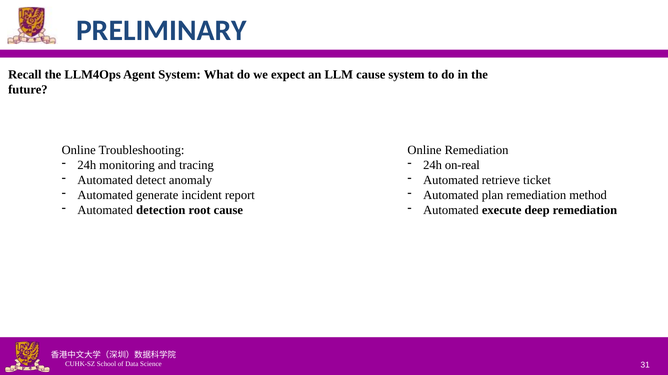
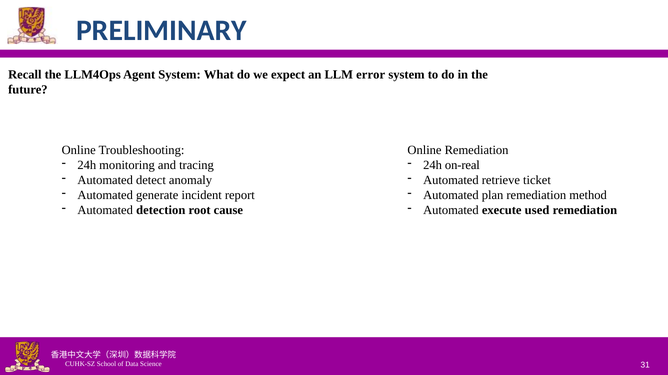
LLM cause: cause -> error
deep: deep -> used
